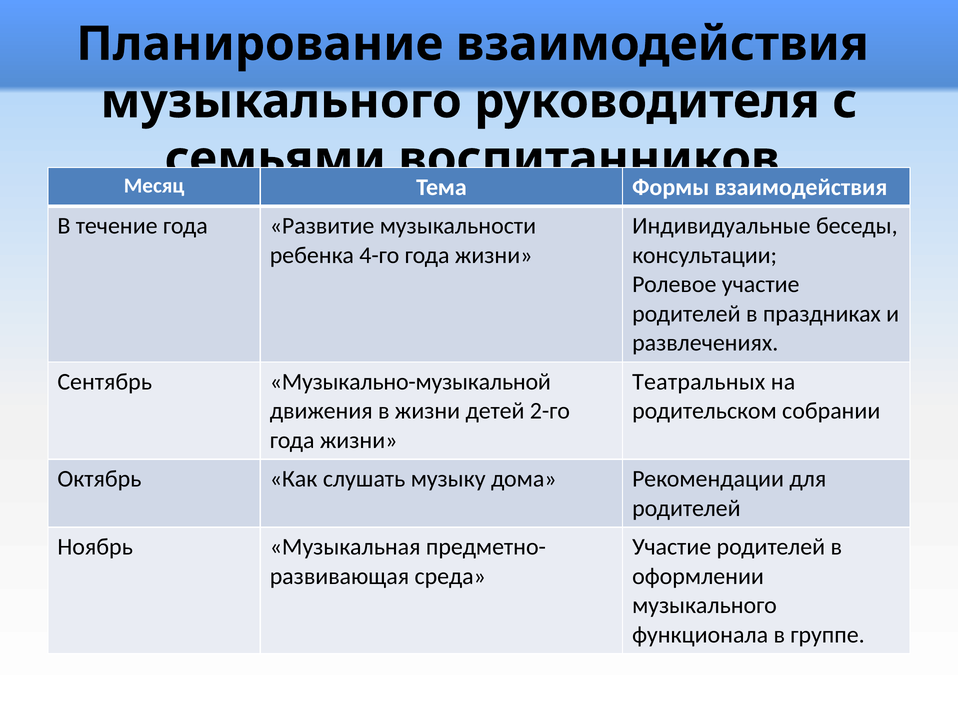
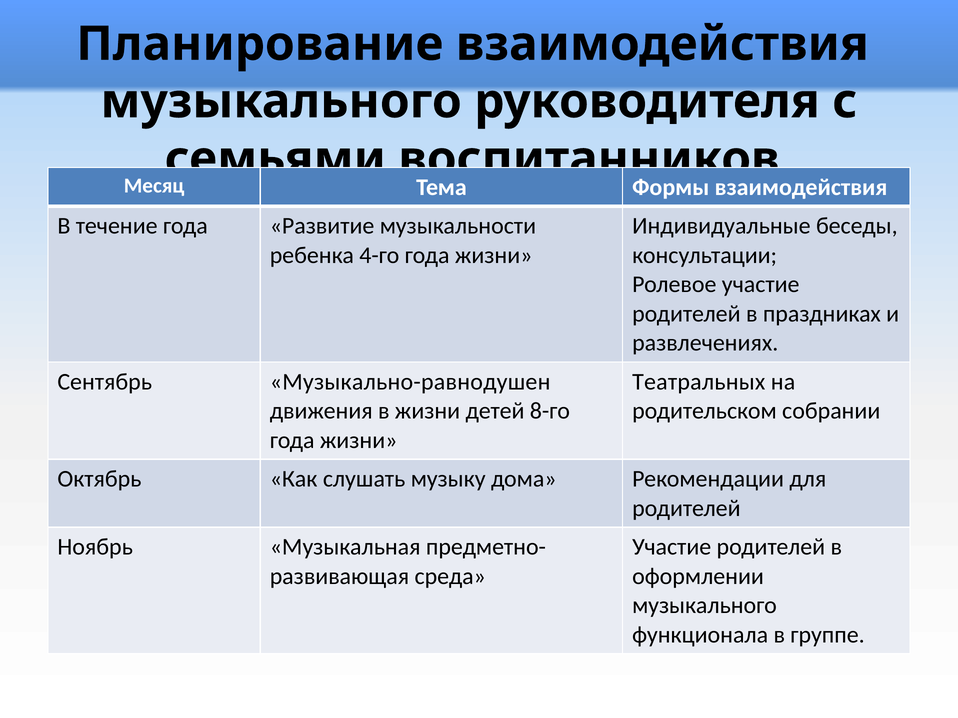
Музыкально-музыкальной: Музыкально-музыкальной -> Музыкально-равнодушен
2-го: 2-го -> 8-го
